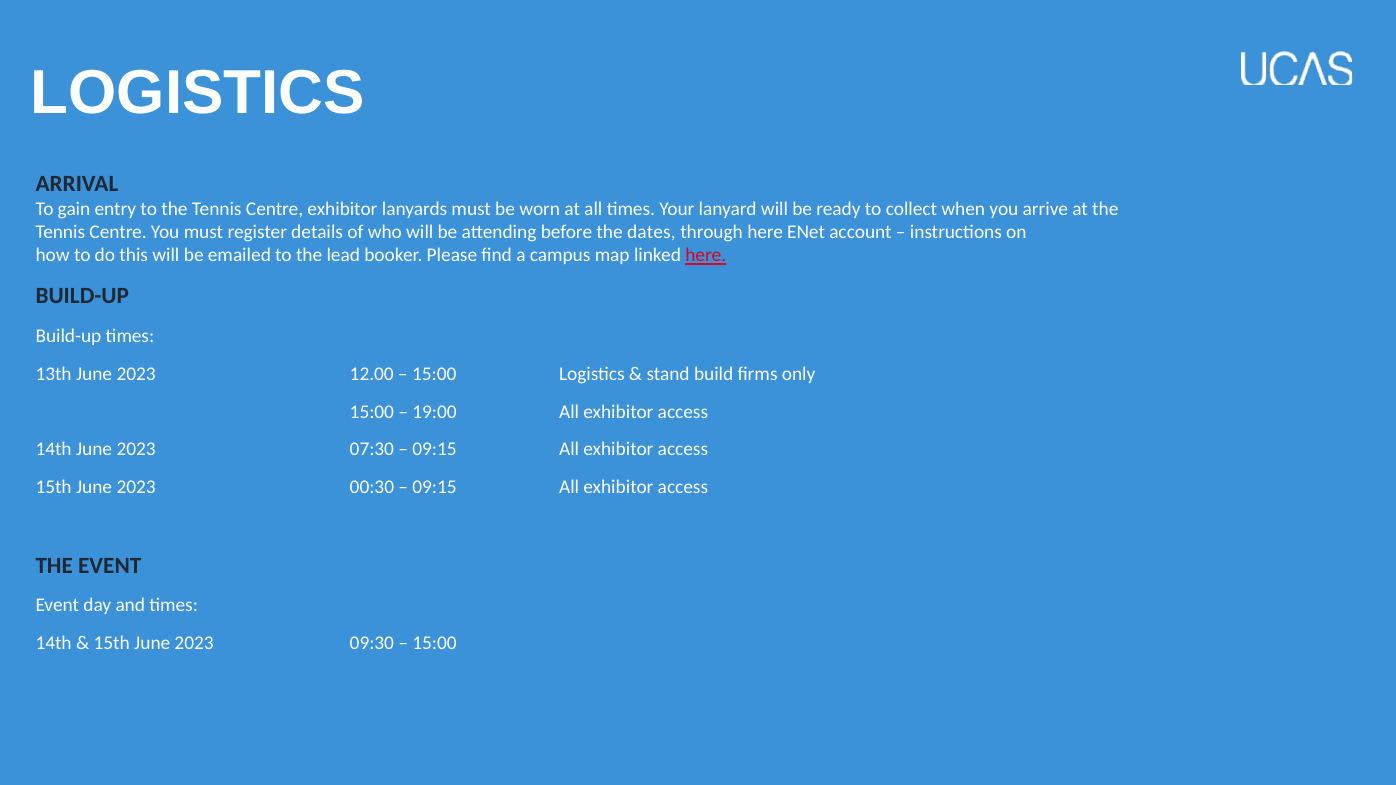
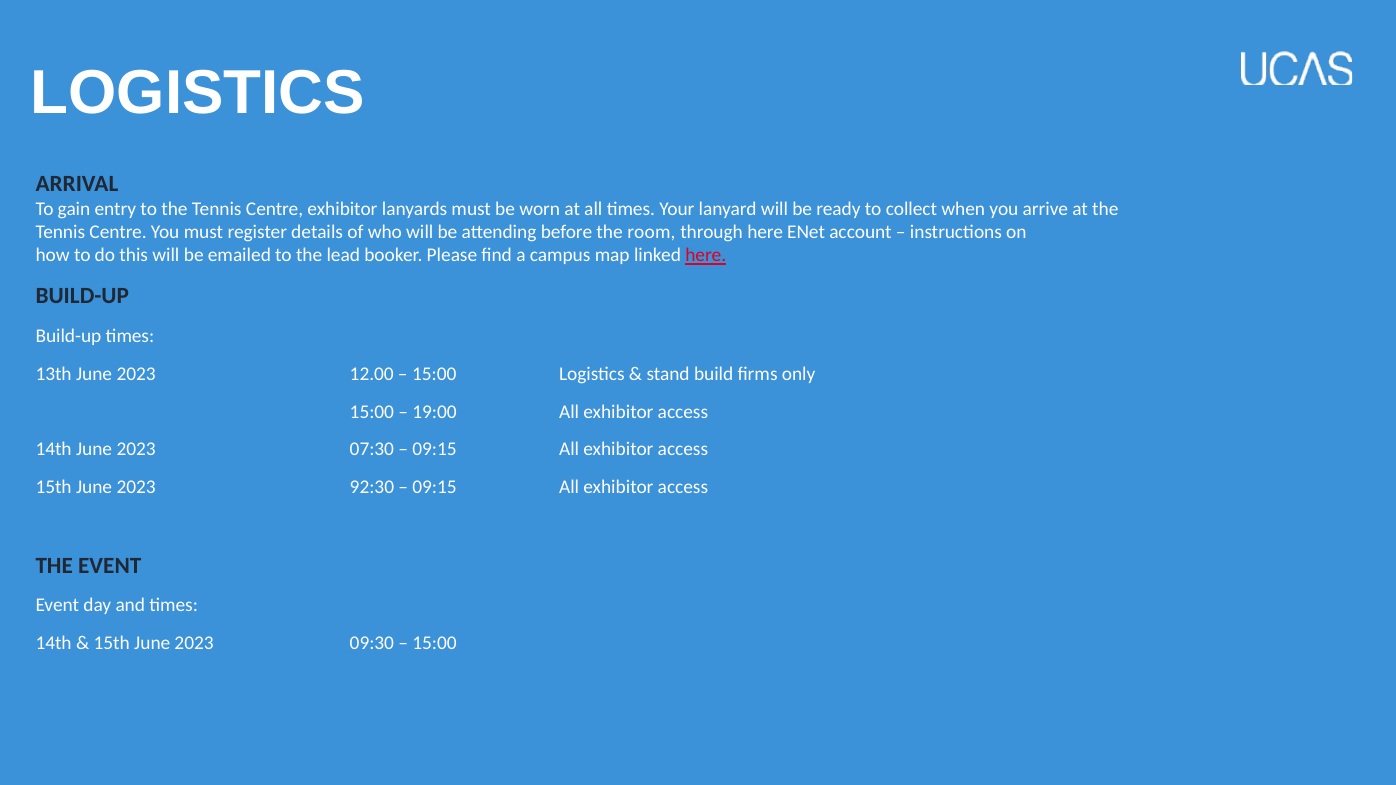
dates: dates -> room
00:30: 00:30 -> 92:30
